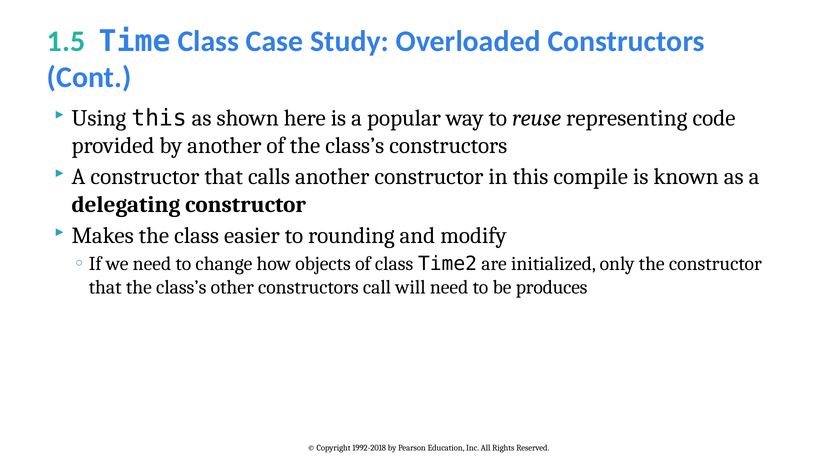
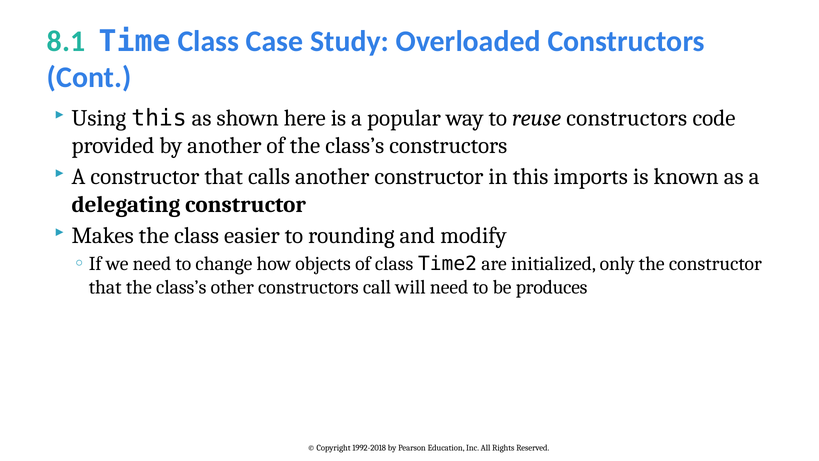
1.5: 1.5 -> 8.1
reuse representing: representing -> constructors
compile: compile -> imports
